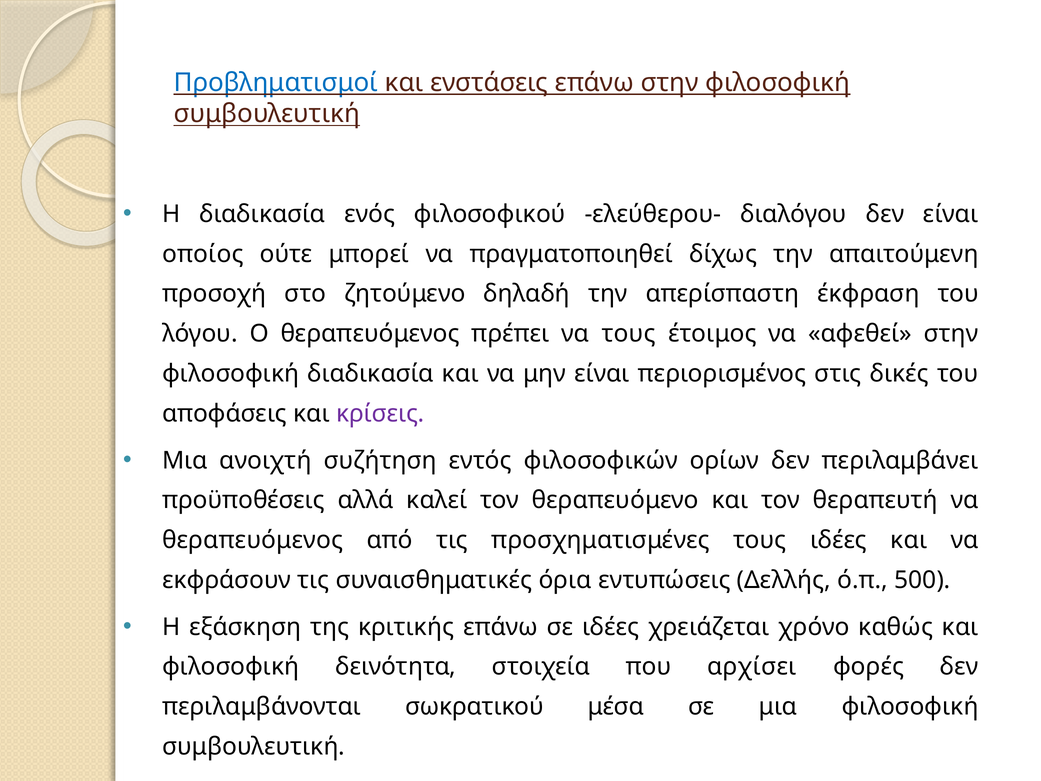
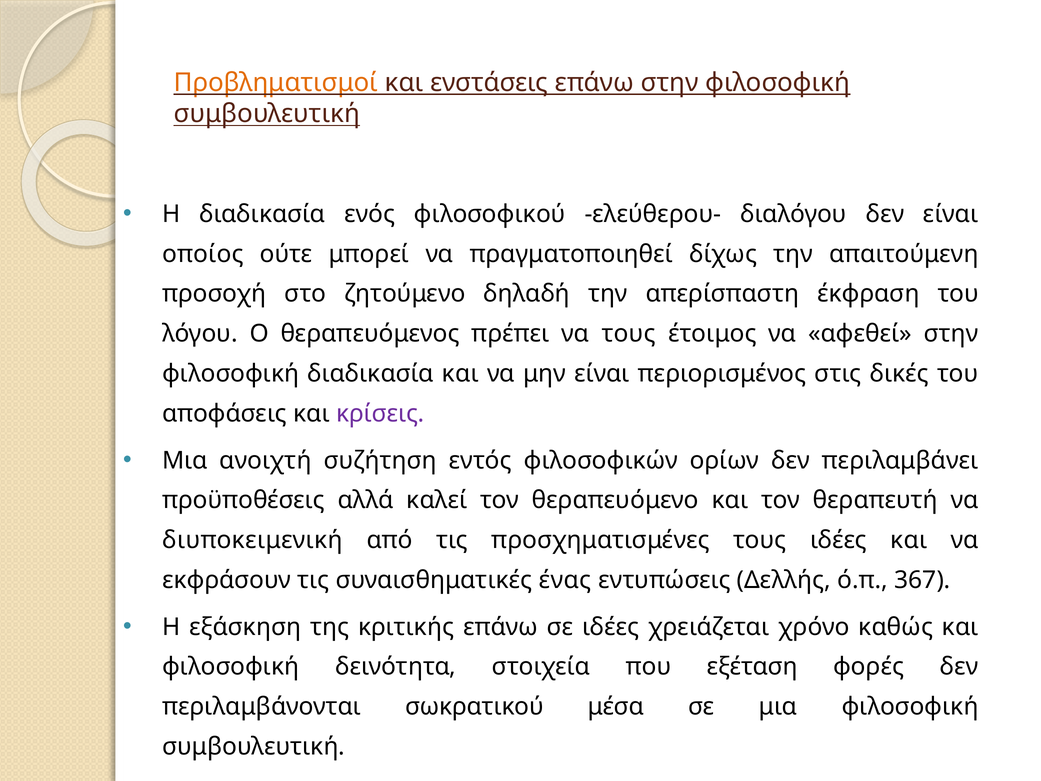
Προβληματισμοί colour: blue -> orange
θεραπευόμενος at (253, 540): θεραπευόμενος -> διυποκειμενική
όρια: όρια -> ένας
500: 500 -> 367
αρχίσει: αρχίσει -> εξέταση
